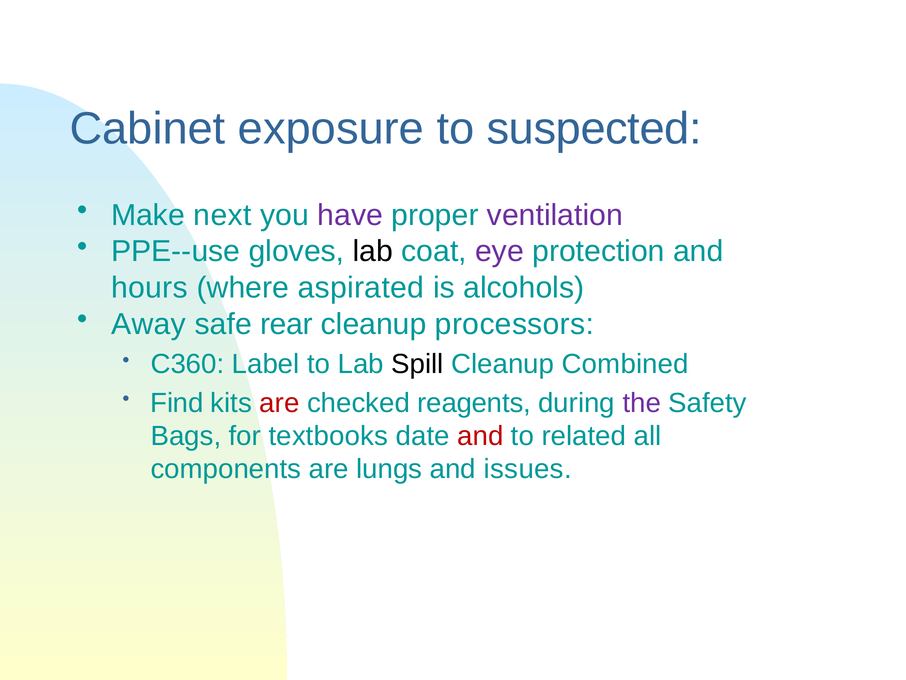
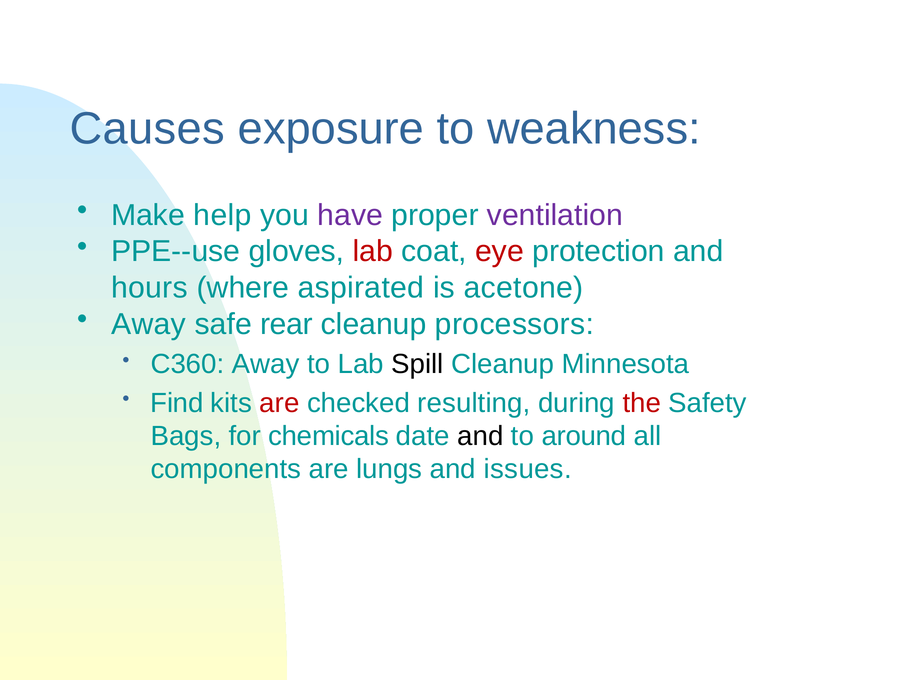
Cabinet: Cabinet -> Causes
suspected: suspected -> weakness
next: next -> help
lab at (373, 251) colour: black -> red
eye colour: purple -> red
alcohols: alcohols -> acetone
C360 Label: Label -> Away
Combined: Combined -> Minnesota
reagents: reagents -> resulting
the colour: purple -> red
textbooks: textbooks -> chemicals
and at (480, 436) colour: red -> black
related: related -> around
